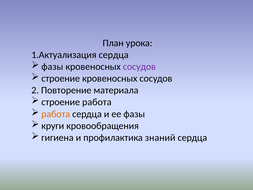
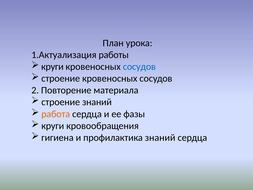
1.Актуализация сердца: сердца -> работы
фазы at (52, 67): фазы -> круги
сосудов at (139, 67) colour: purple -> blue
строение работа: работа -> знаний
